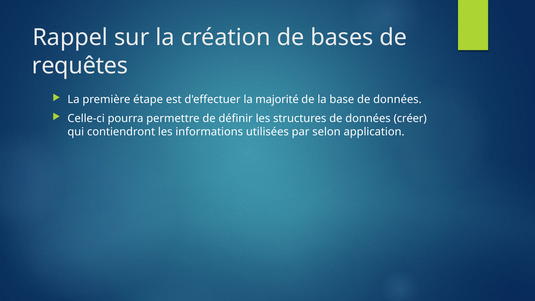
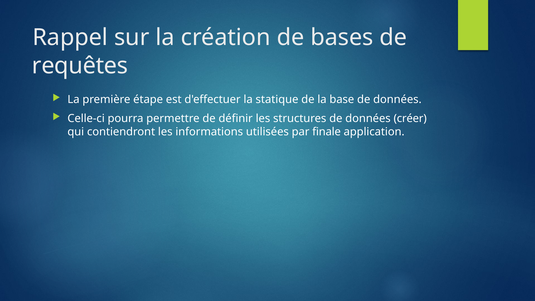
majorité: majorité -> statique
selon: selon -> finale
